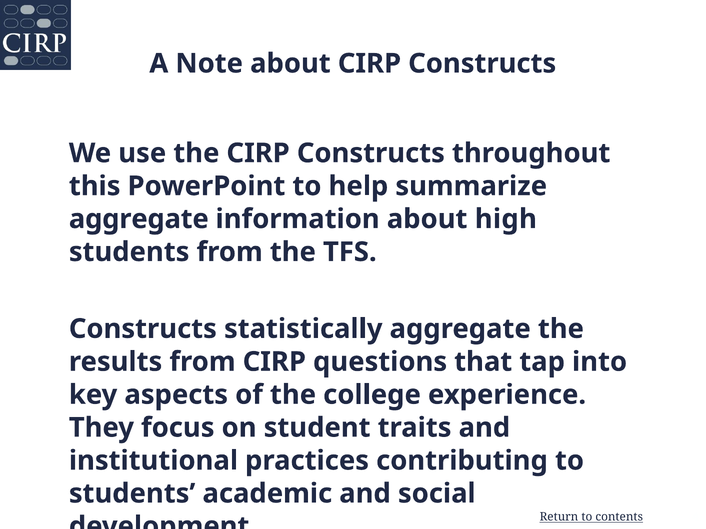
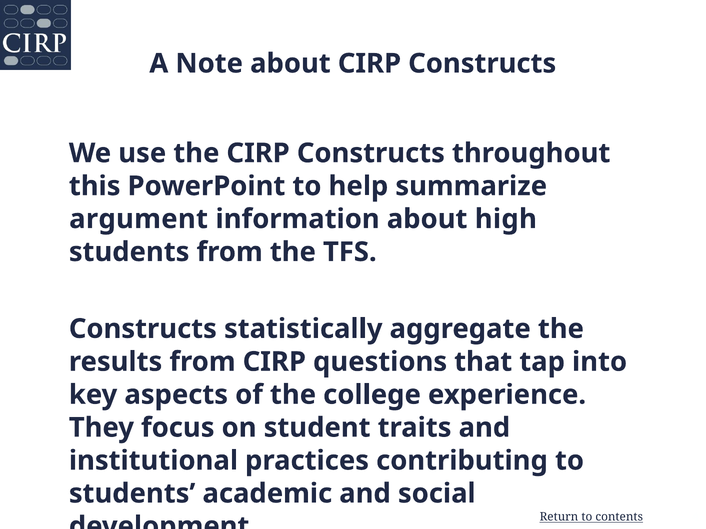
aggregate at (139, 219): aggregate -> argument
